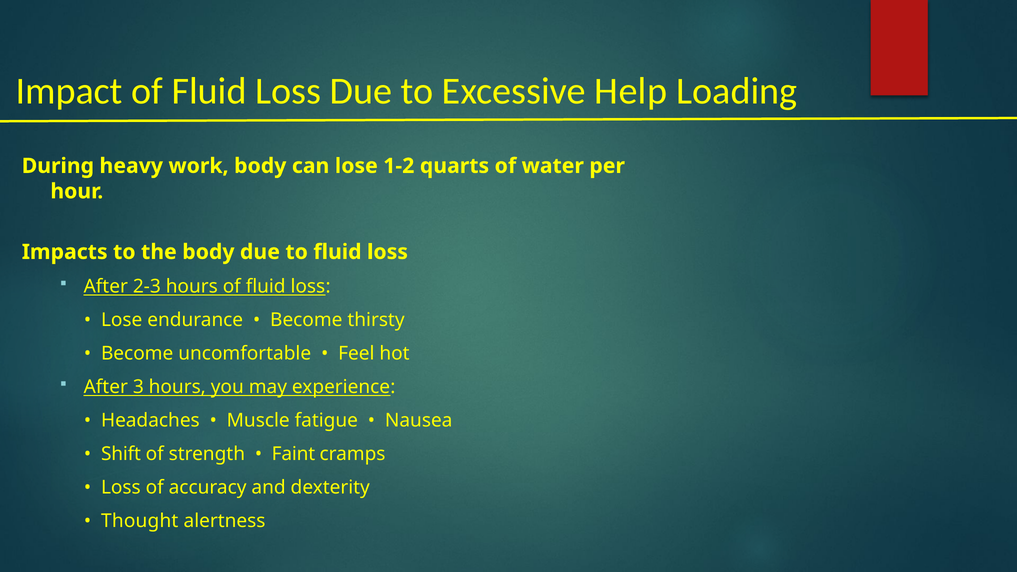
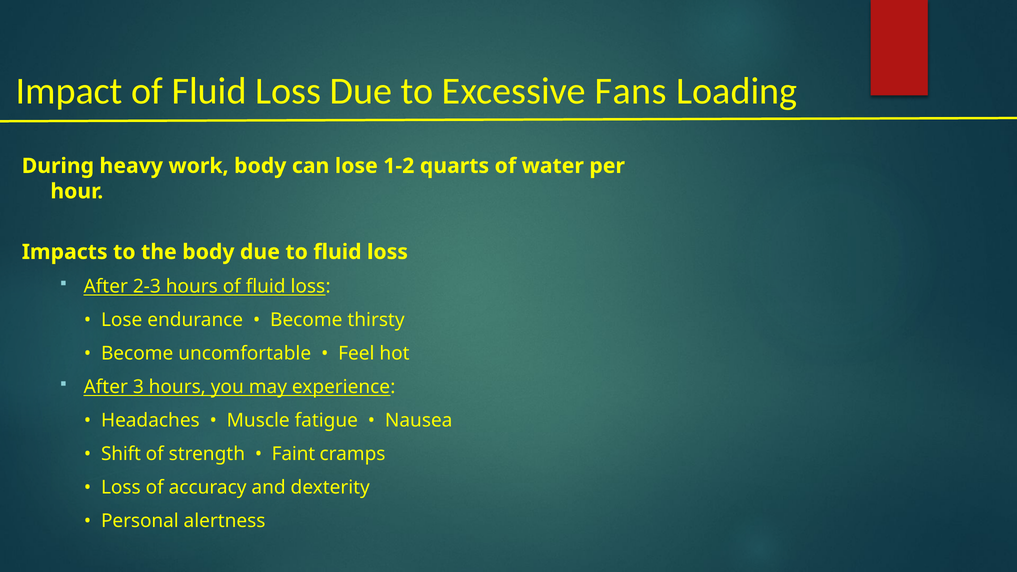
Help: Help -> Fans
Thought: Thought -> Personal
